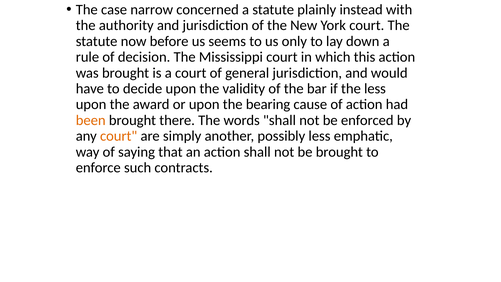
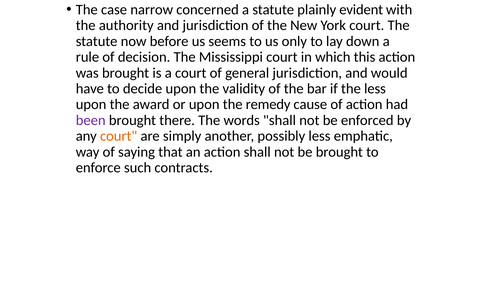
instead: instead -> evident
bearing: bearing -> remedy
been colour: orange -> purple
